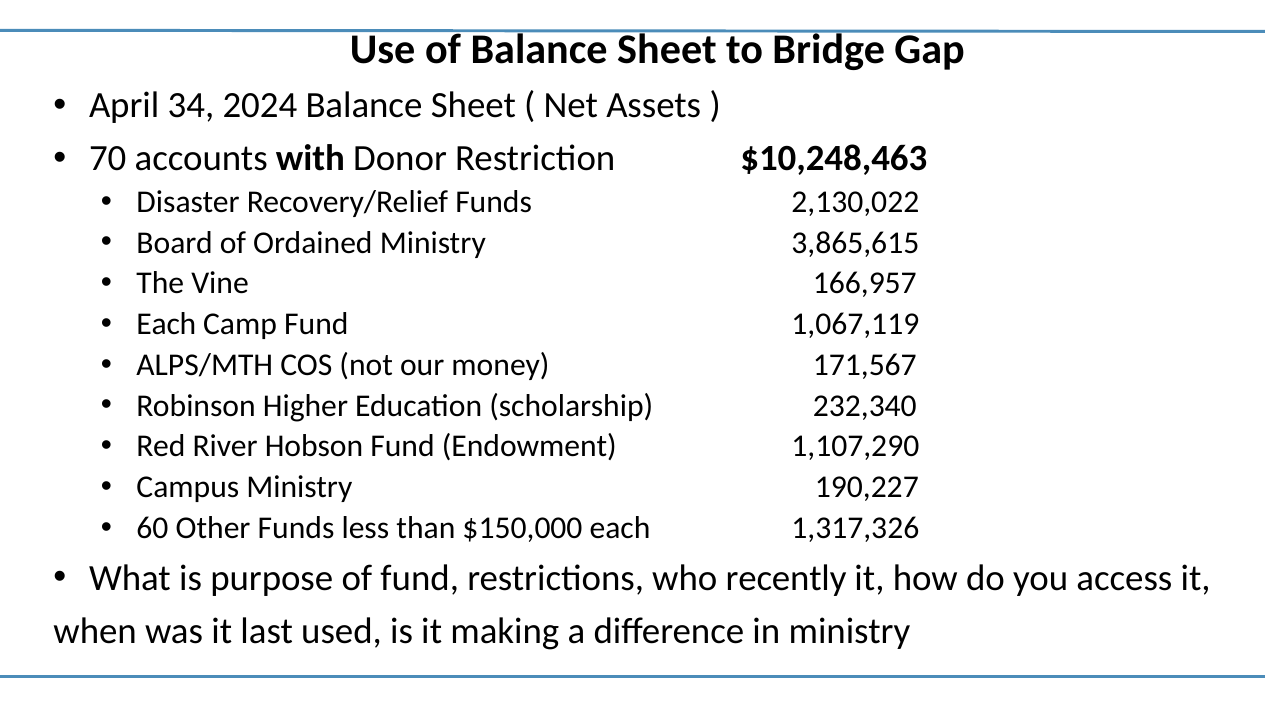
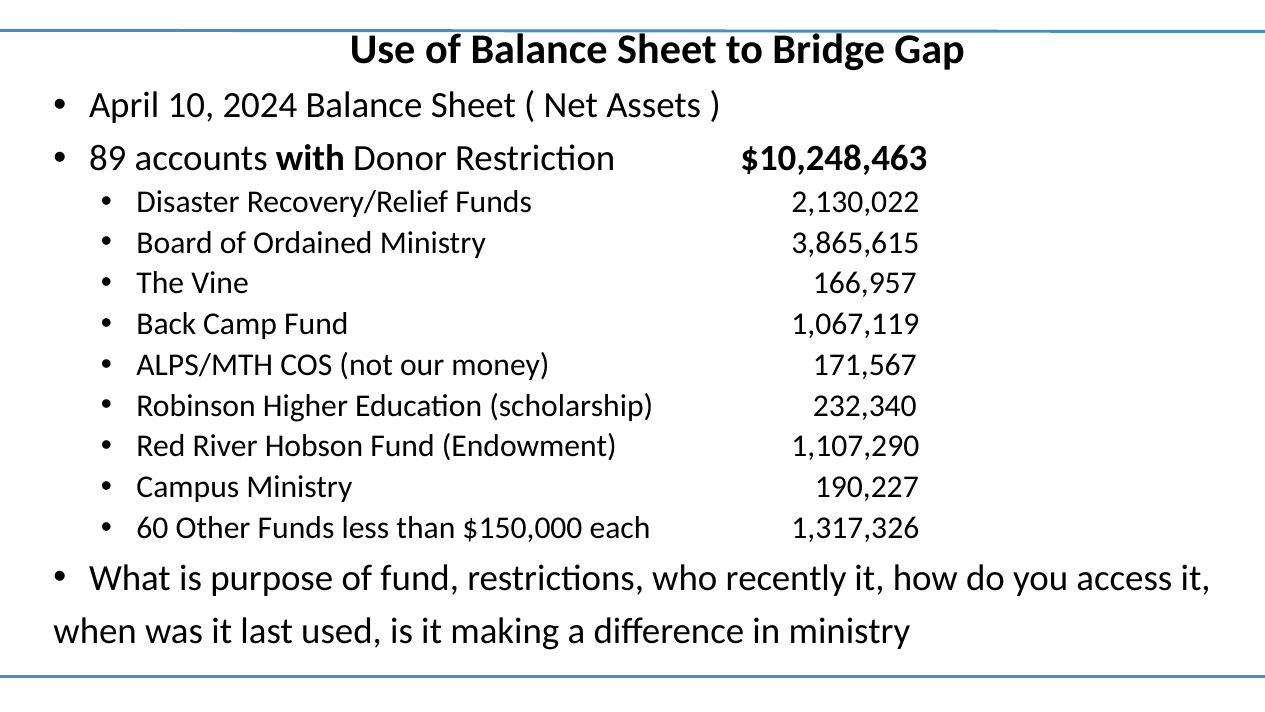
34: 34 -> 10
70: 70 -> 89
Each at (166, 324): Each -> Back
